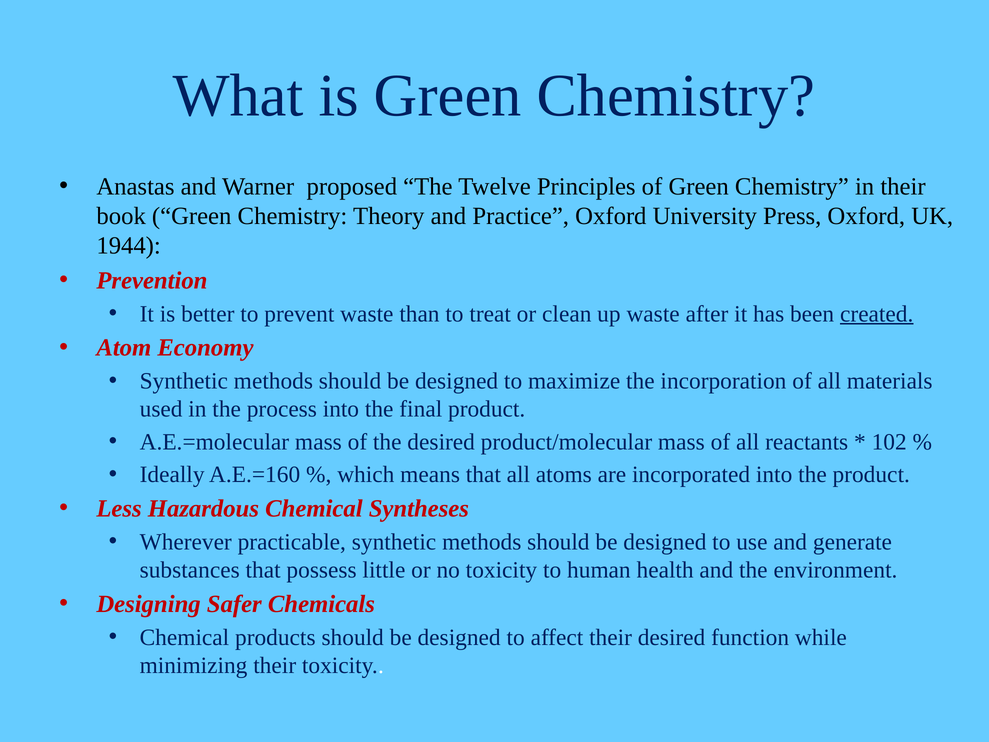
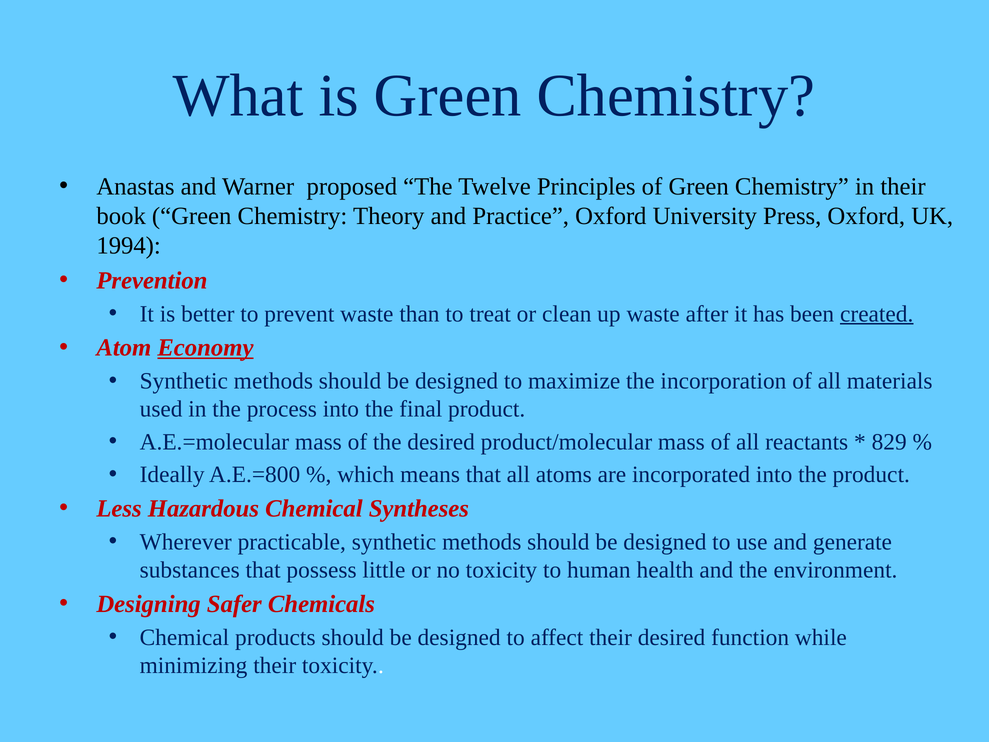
1944: 1944 -> 1994
Economy underline: none -> present
102: 102 -> 829
A.E.=160: A.E.=160 -> A.E.=800
